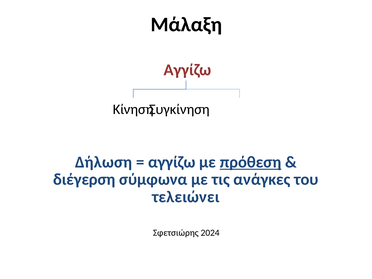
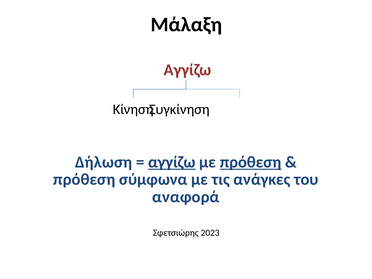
αγγίζω at (172, 162) underline: none -> present
διέγερση at (84, 180): διέγερση -> πρόθεση
τελειώνει: τελειώνει -> αναφορά
2024: 2024 -> 2023
